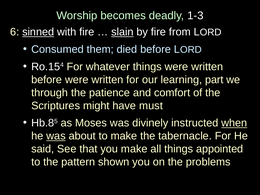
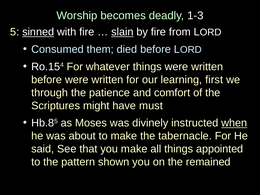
6: 6 -> 5
part: part -> first
was at (56, 136) underline: present -> none
problems: problems -> remained
